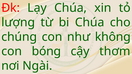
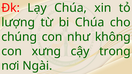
bóng: bóng -> xưng
thơm: thơm -> trong
